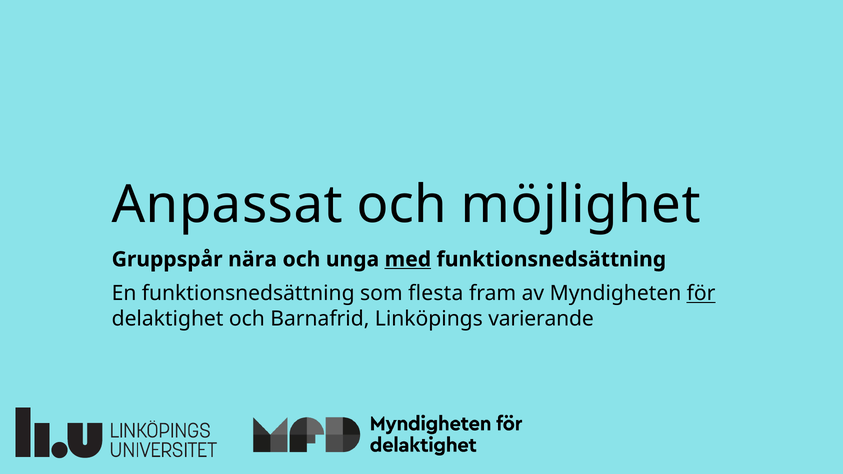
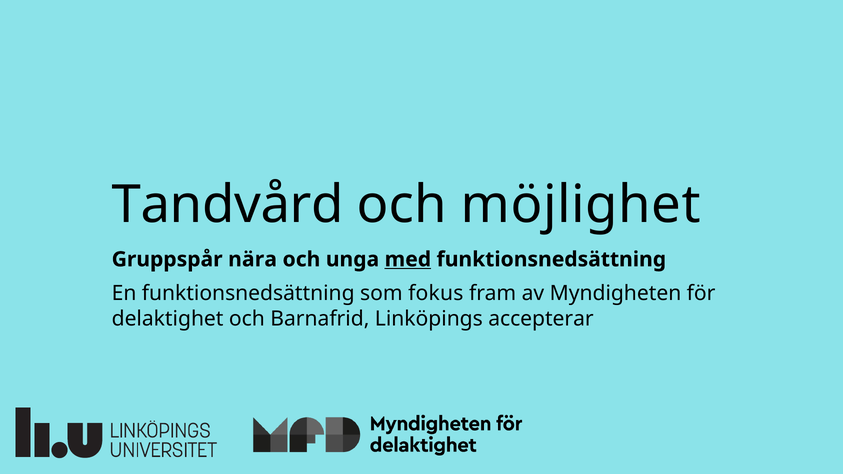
Anpassat: Anpassat -> Tandvård
flesta: flesta -> fokus
för underline: present -> none
varierande: varierande -> accepterar
